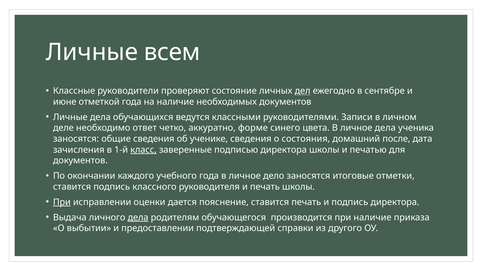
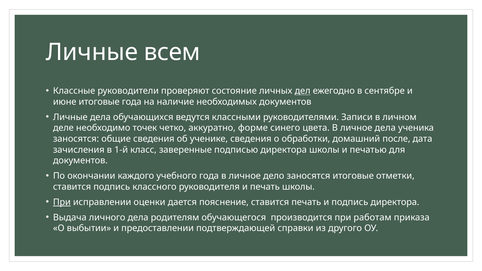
июне отметкой: отметкой -> итоговые
ответ: ответ -> точек
состояния: состояния -> обработки
класс underline: present -> none
дела at (138, 218) underline: present -> none
при наличие: наличие -> работам
